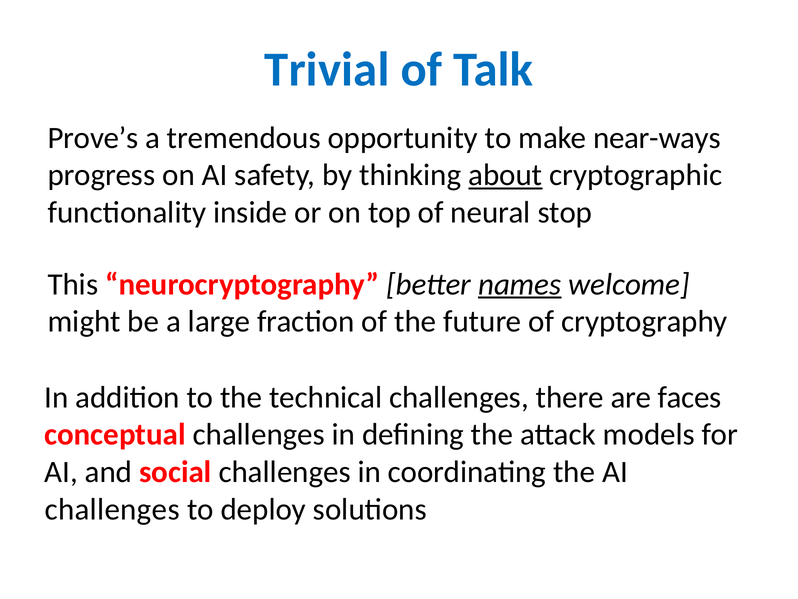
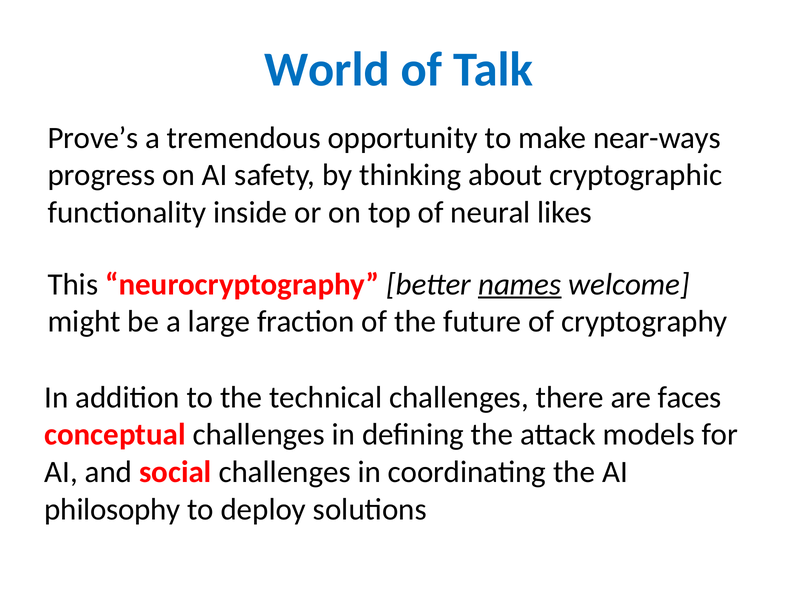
Trivial: Trivial -> World
about underline: present -> none
stop: stop -> likes
challenges at (112, 509): challenges -> philosophy
